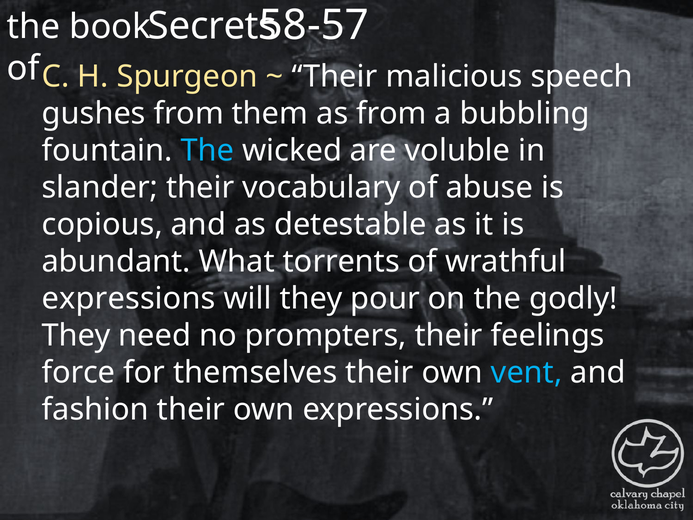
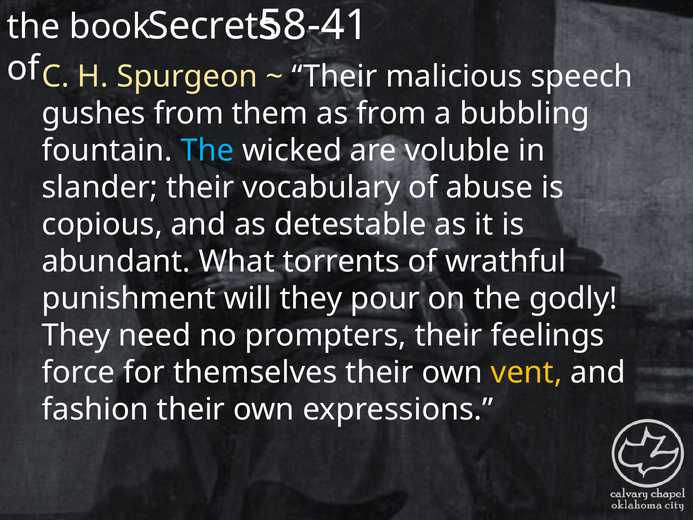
58-57: 58-57 -> 58-41
expressions at (129, 298): expressions -> punishment
vent colour: light blue -> yellow
